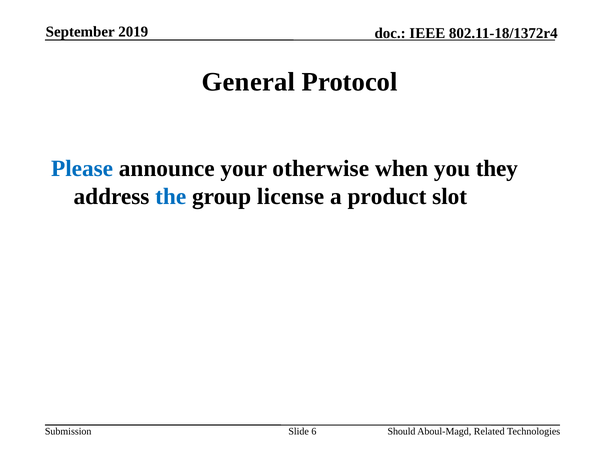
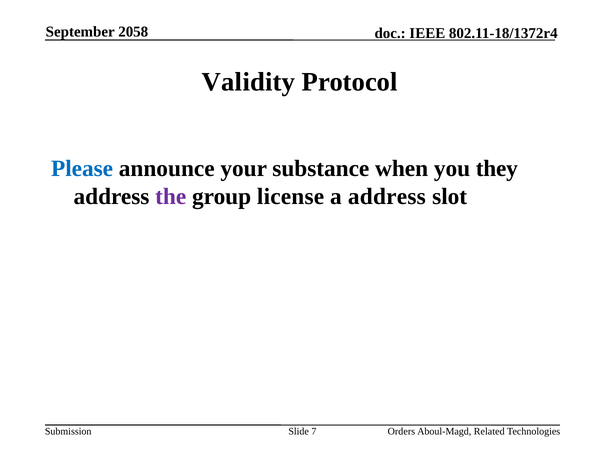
2019: 2019 -> 2058
General: General -> Validity
otherwise: otherwise -> substance
the colour: blue -> purple
a product: product -> address
6: 6 -> 7
Should: Should -> Orders
